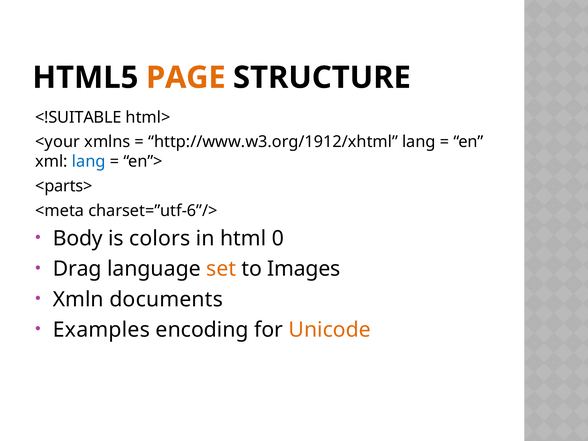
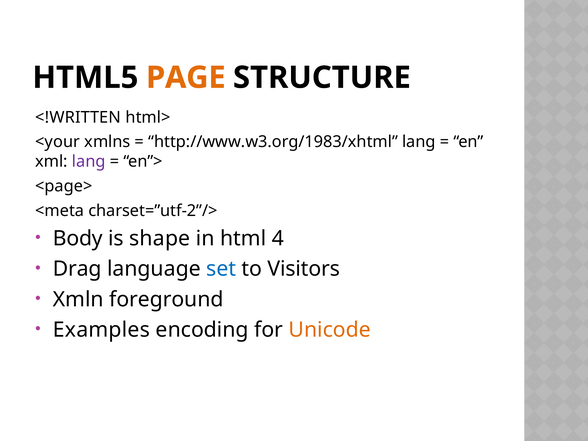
<!SUITABLE: <!SUITABLE -> <!WRITTEN
http://www.w3.org/1912/xhtml: http://www.w3.org/1912/xhtml -> http://www.w3.org/1983/xhtml
lang at (89, 162) colour: blue -> purple
<parts>: <parts> -> <page>
charset=”utf-6”/>: charset=”utf-6”/> -> charset=”utf-2”/>
colors: colors -> shape
0: 0 -> 4
set colour: orange -> blue
Images: Images -> Visitors
documents: documents -> foreground
